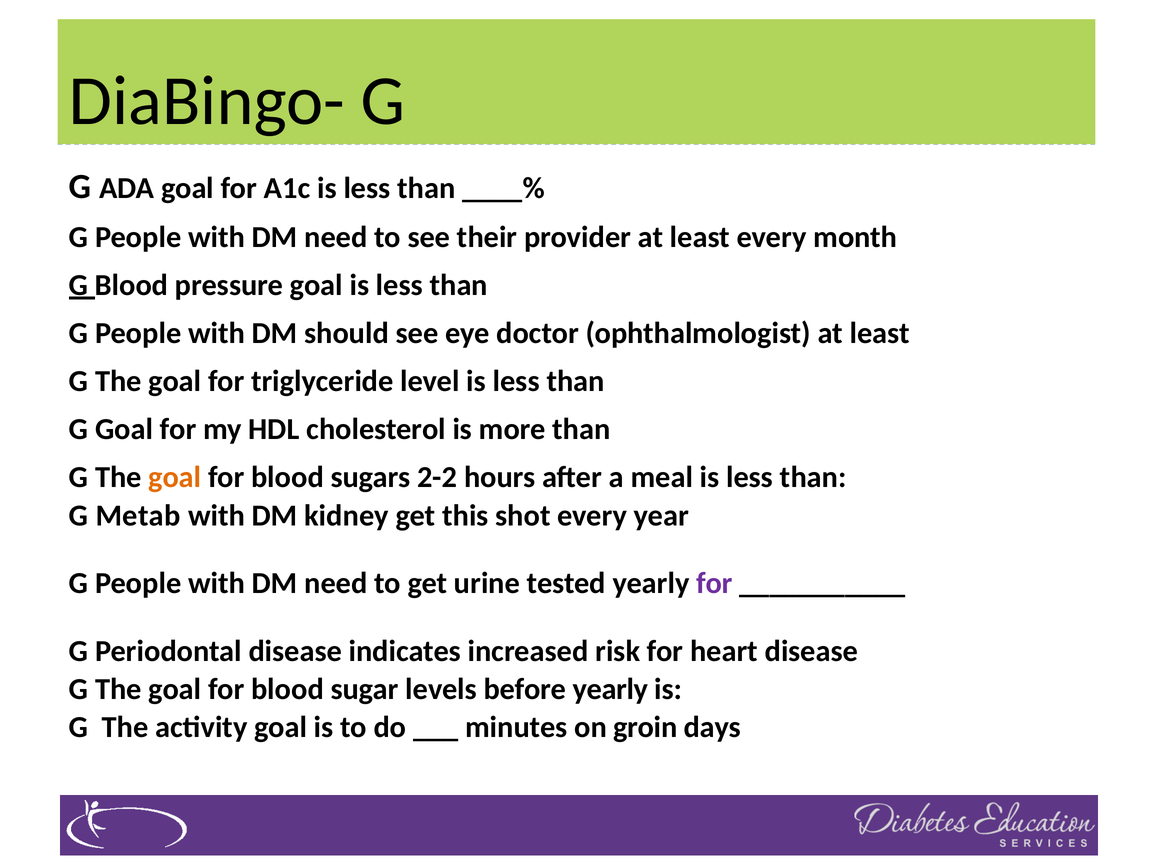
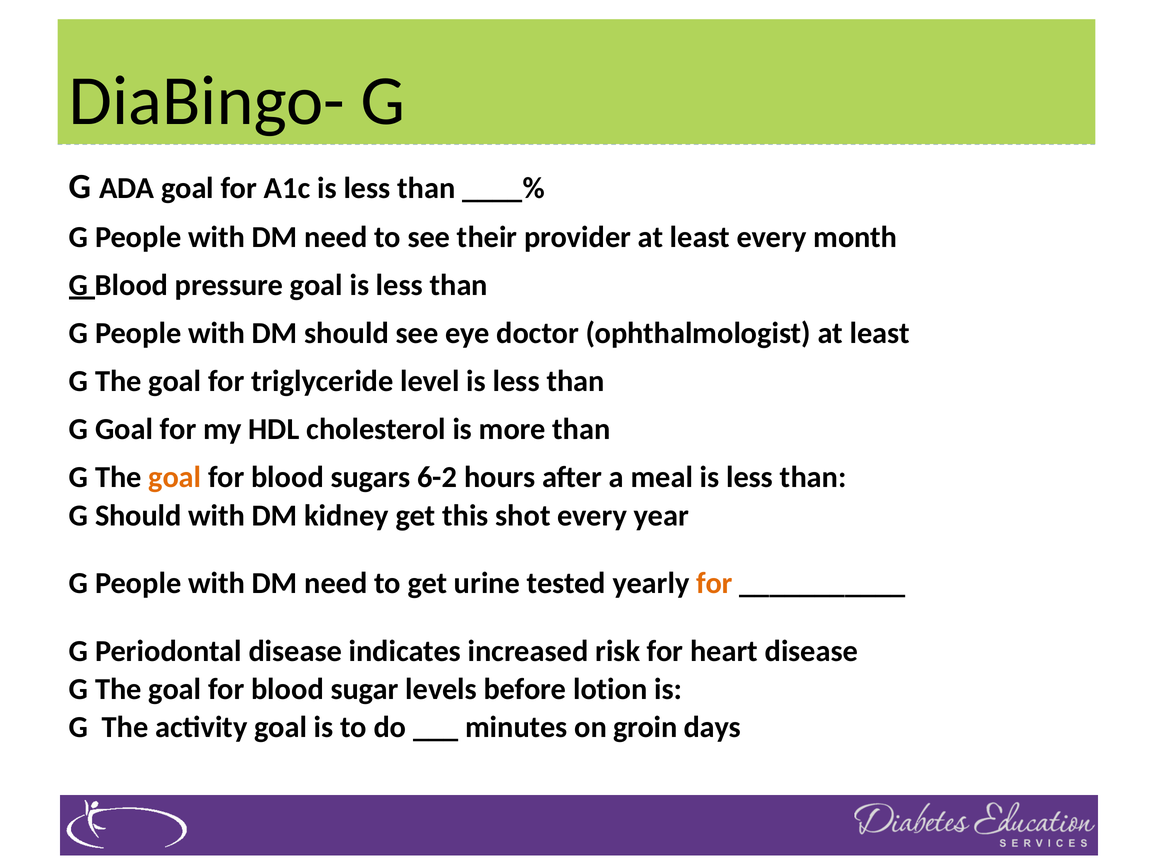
2-2: 2-2 -> 6-2
G Metab: Metab -> Should
for at (714, 583) colour: purple -> orange
before yearly: yearly -> lotion
